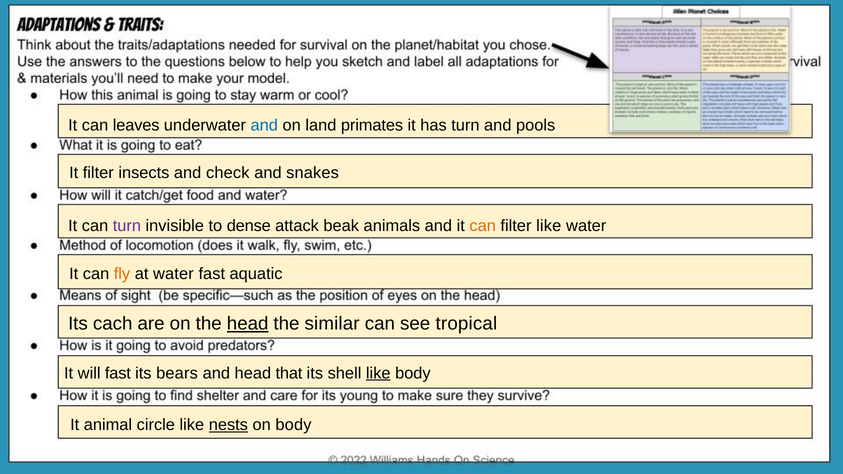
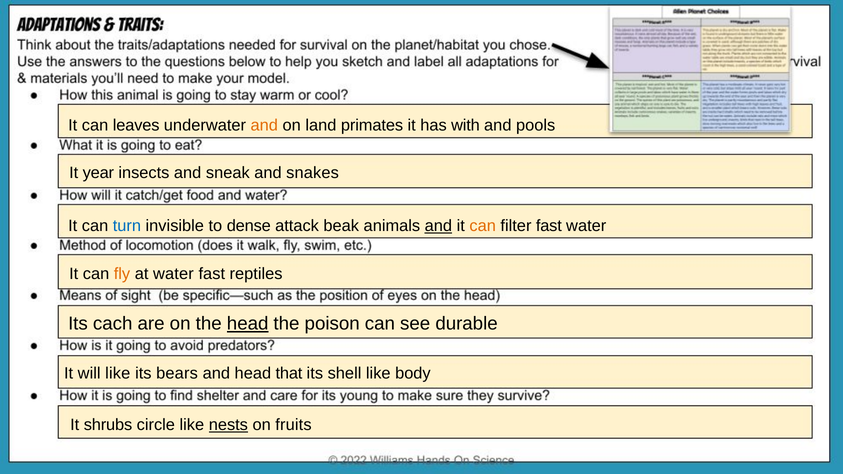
and at (264, 125) colour: blue -> orange
has turn: turn -> with
It filter: filter -> year
check: check -> sneak
turn at (127, 226) colour: purple -> blue
and at (438, 226) underline: none -> present
filter like: like -> fast
aquatic: aquatic -> reptiles
similar: similar -> poison
tropical: tropical -> durable
will fast: fast -> like
like at (378, 373) underline: present -> none
animal: animal -> shrubs
on body: body -> fruits
